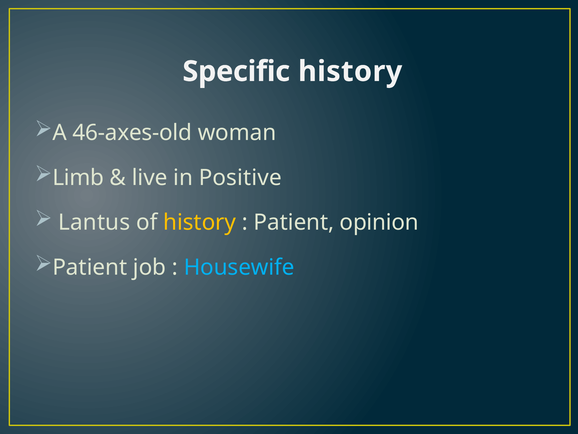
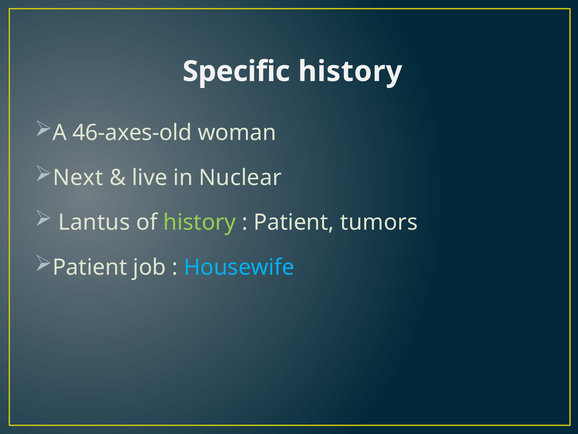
Limb: Limb -> Next
Positive: Positive -> Nuclear
history at (200, 222) colour: yellow -> light green
opinion: opinion -> tumors
